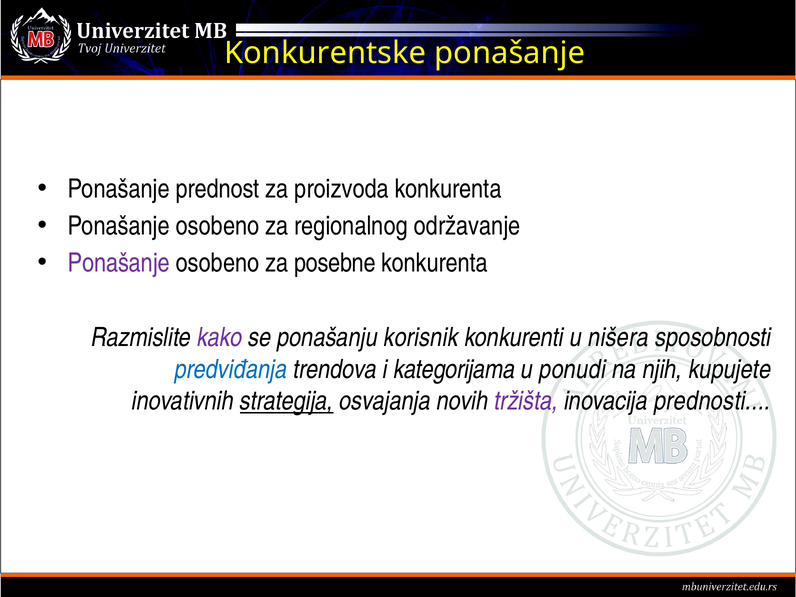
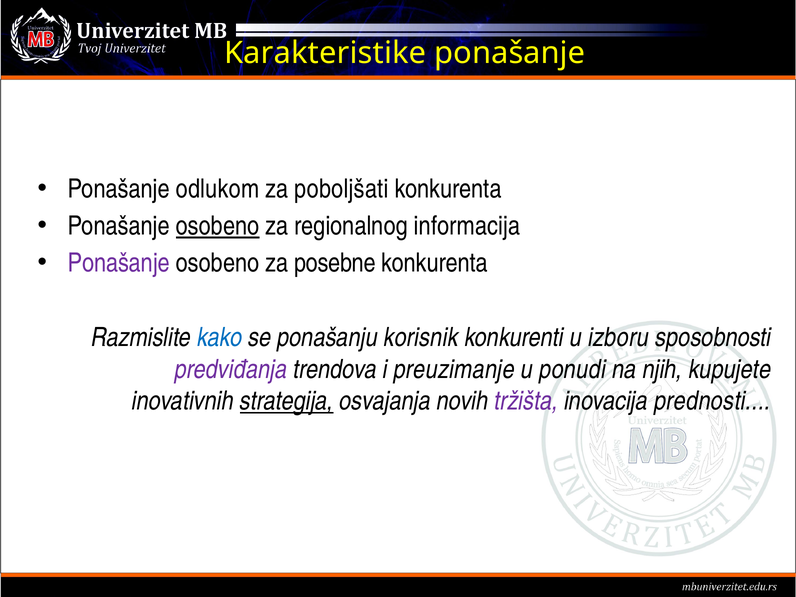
Konkurentske: Konkurentske -> Karakteristike
prednost: prednost -> odlukom
proizvoda: proizvoda -> poboljšati
osobeno at (218, 226) underline: none -> present
održavanje: održavanje -> informacija
kako colour: purple -> blue
nišera: nišera -> izboru
predviđanja colour: blue -> purple
kategorijama: kategorijama -> preuzimanje
